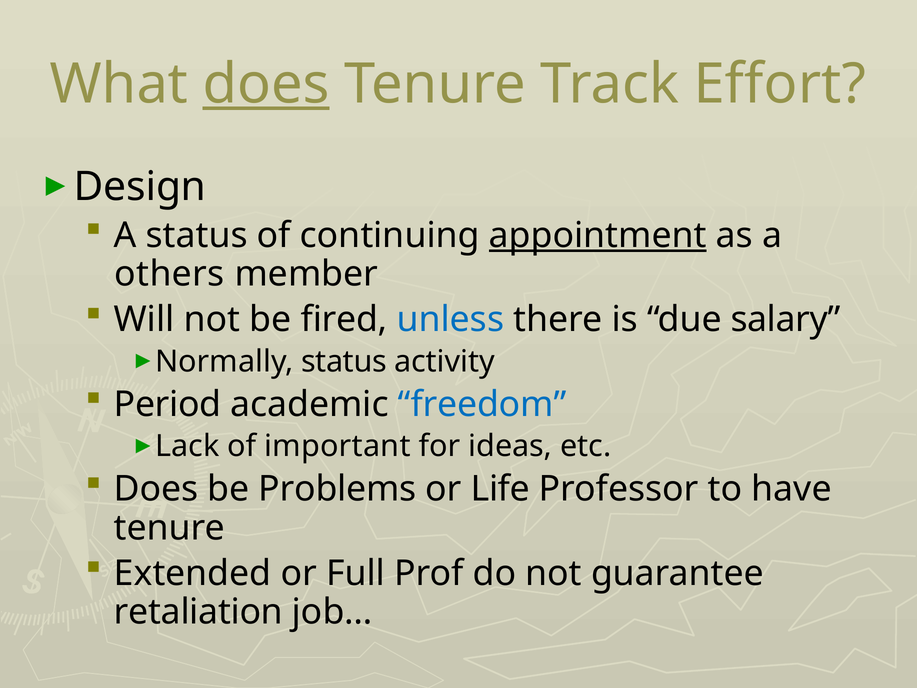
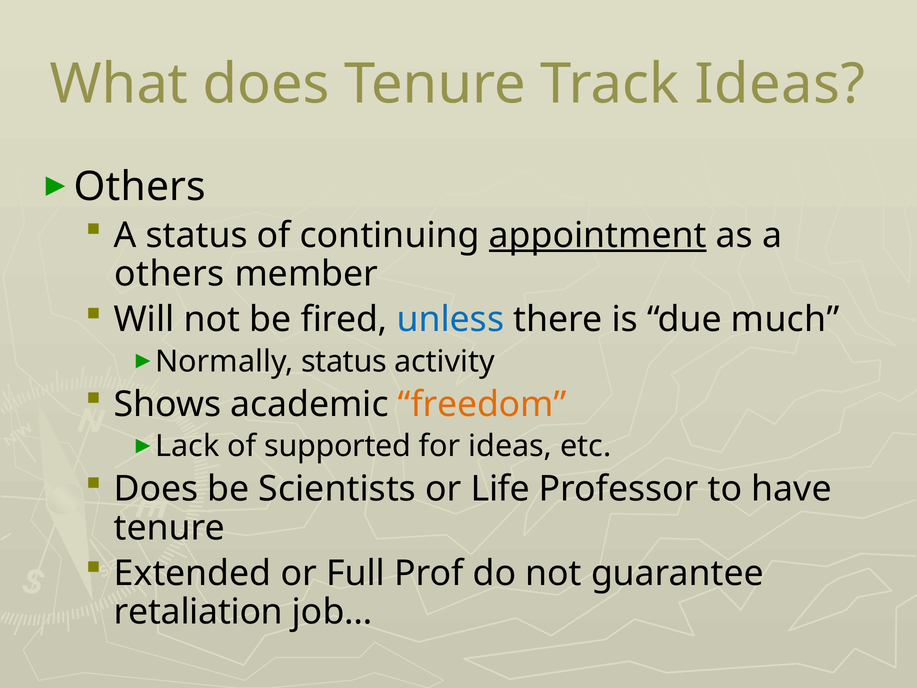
does at (266, 84) underline: present -> none
Track Effort: Effort -> Ideas
Design at (140, 187): Design -> Others
salary: salary -> much
Period: Period -> Shows
freedom colour: blue -> orange
important: important -> supported
Problems: Problems -> Scientists
